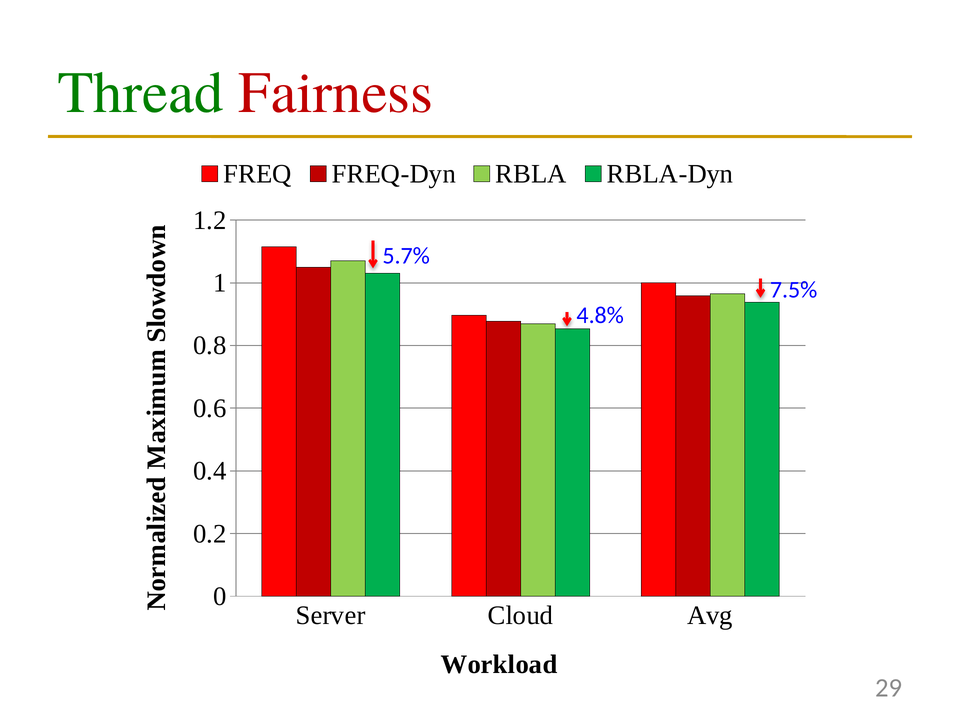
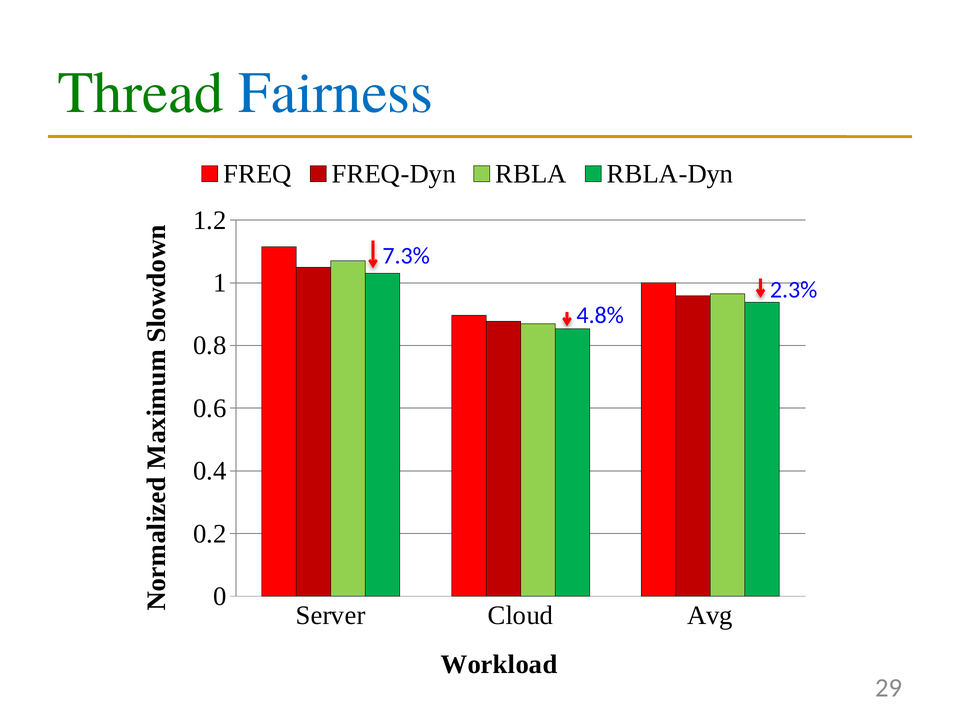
Fairness colour: red -> blue
5.7%: 5.7% -> 7.3%
7.5%: 7.5% -> 2.3%
